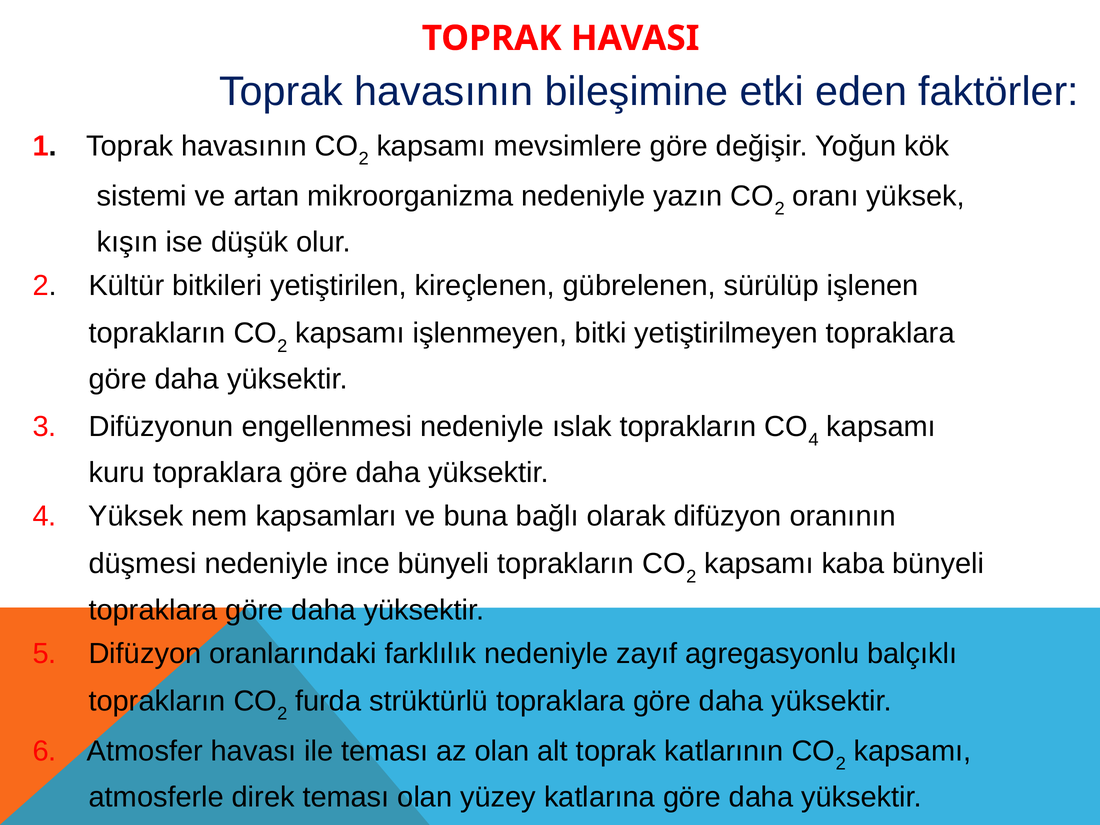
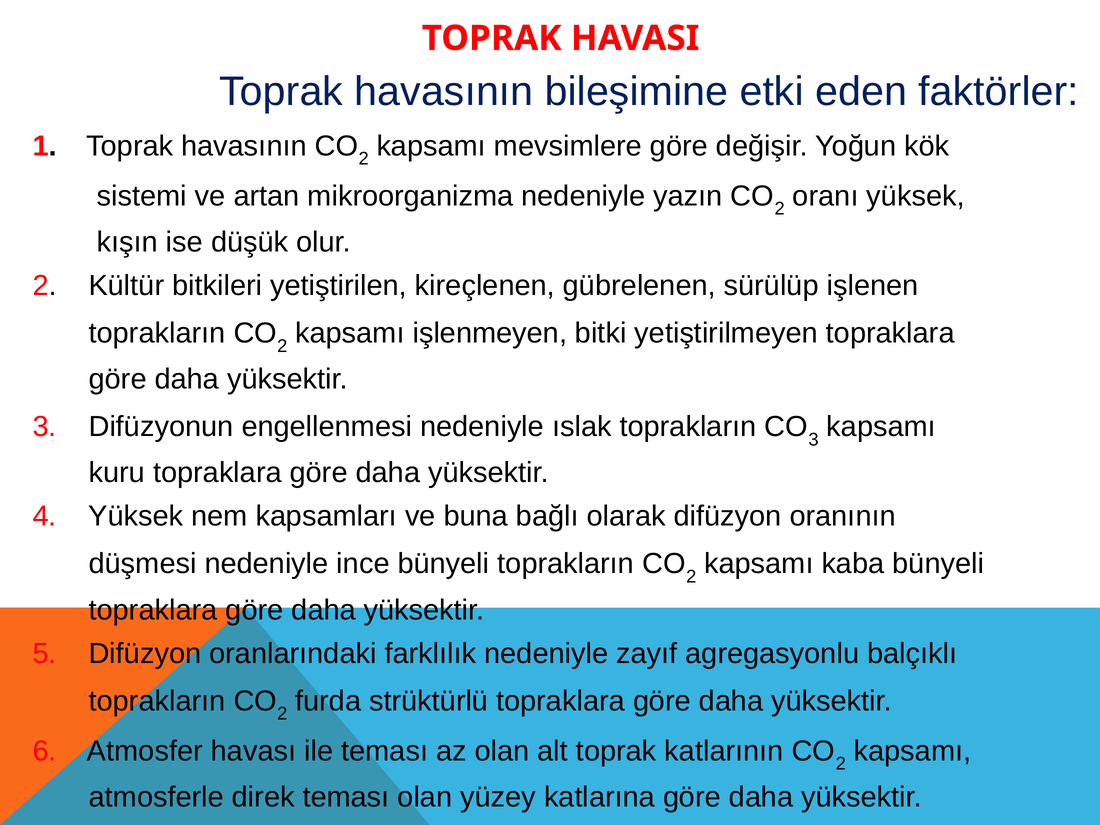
4 at (814, 440): 4 -> 3
